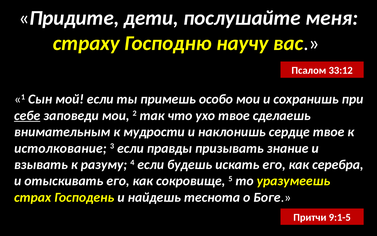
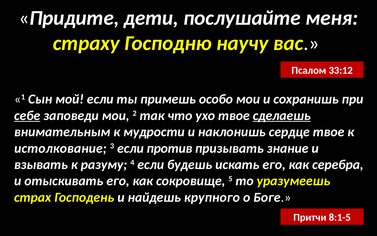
сделаешь underline: none -> present
правды: правды -> против
теснота: теснота -> крупного
9:1-5: 9:1-5 -> 8:1-5
